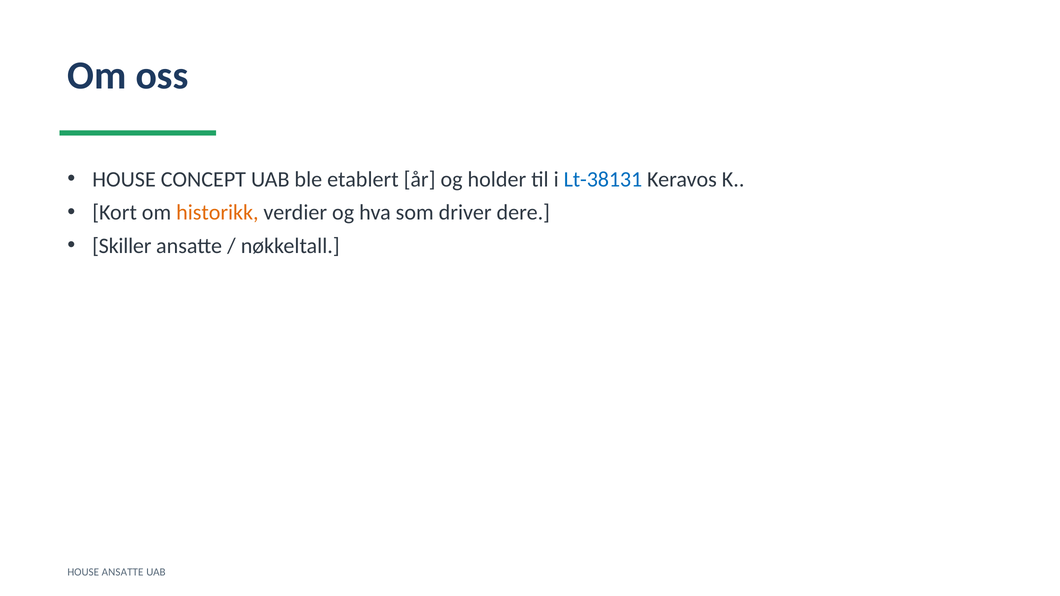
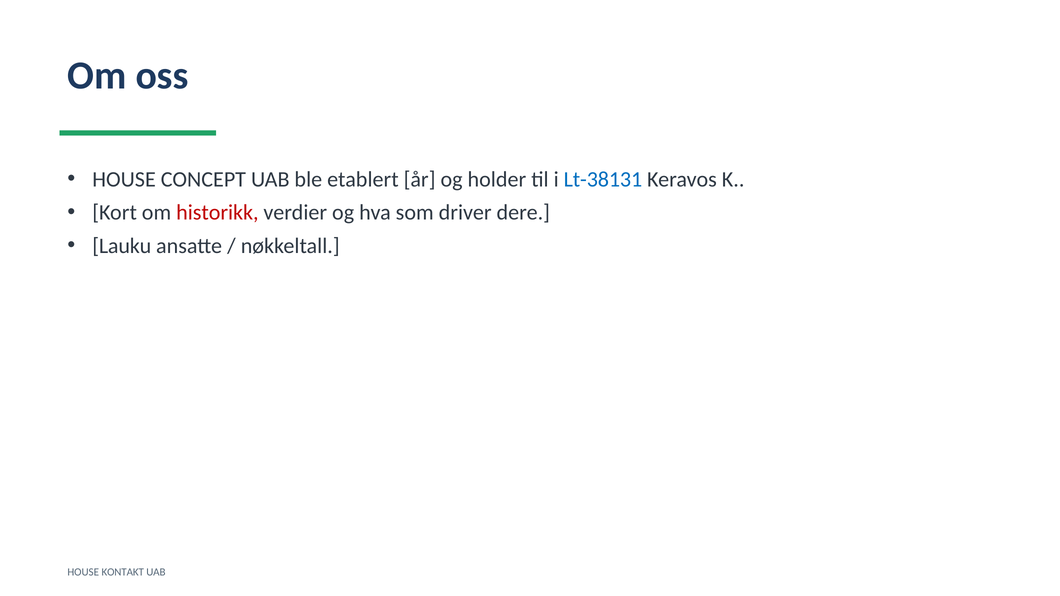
historikk colour: orange -> red
Skiller: Skiller -> Lauku
HOUSE ANSATTE: ANSATTE -> KONTAKT
